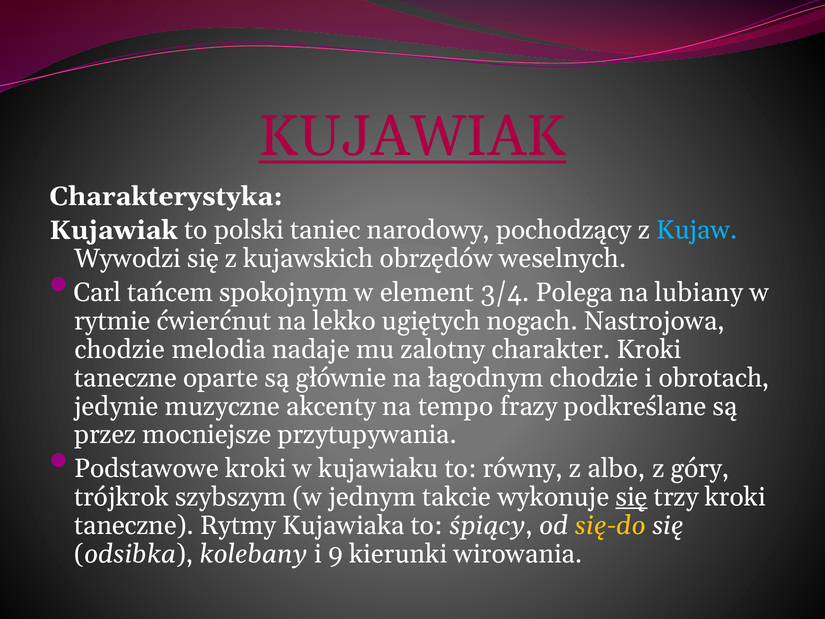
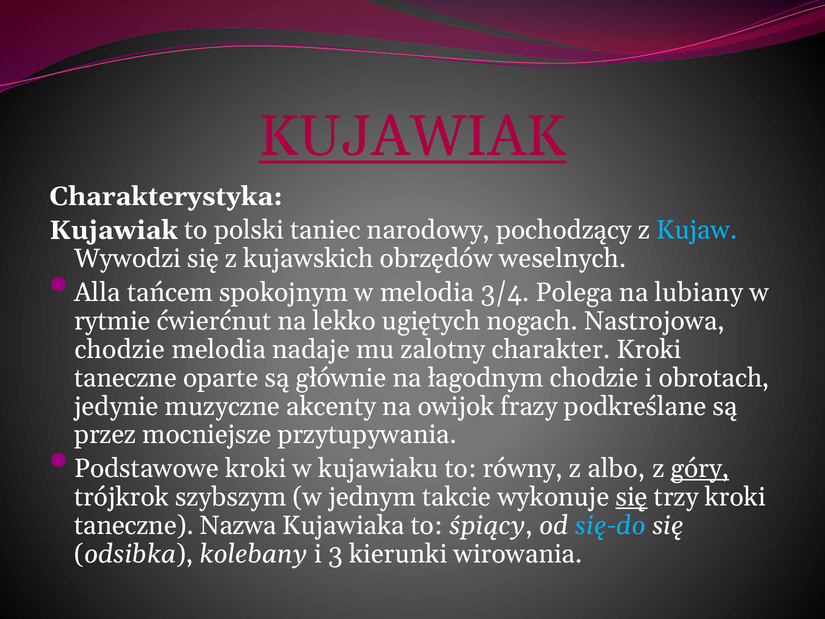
Carl: Carl -> Alla
w element: element -> melodia
tempo: tempo -> owijok
góry underline: none -> present
Rytmy: Rytmy -> Nazwa
się-do colour: yellow -> light blue
9: 9 -> 3
